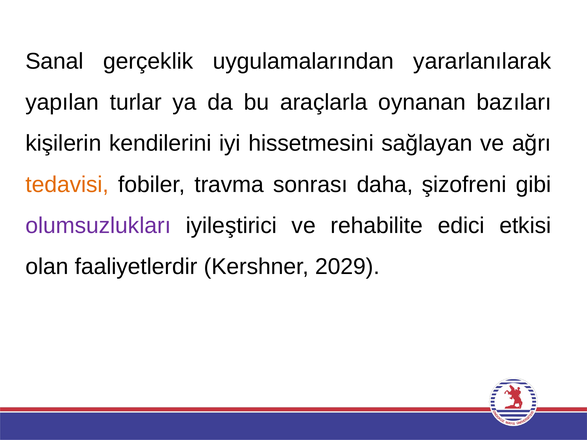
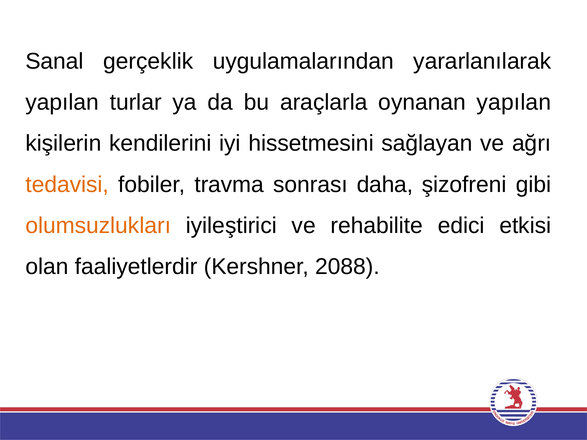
oynanan bazıları: bazıları -> yapılan
olumsuzlukları colour: purple -> orange
2029: 2029 -> 2088
